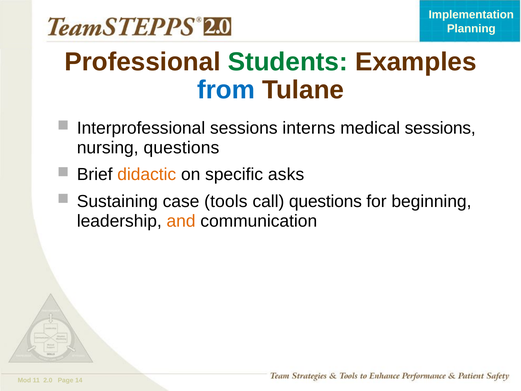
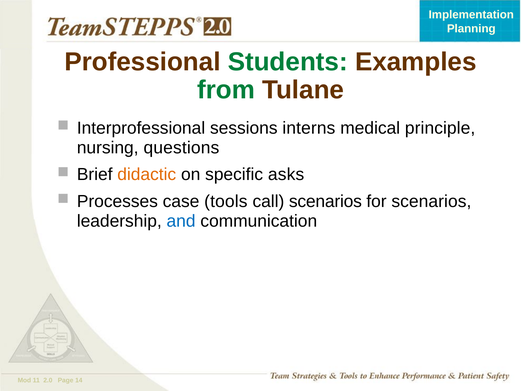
from colour: blue -> green
medical sessions: sessions -> principle
Sustaining: Sustaining -> Processes
call questions: questions -> scenarios
for beginning: beginning -> scenarios
and colour: orange -> blue
